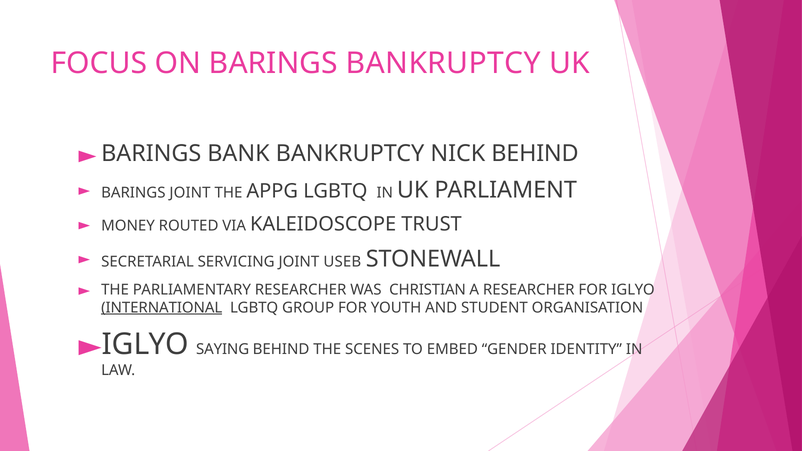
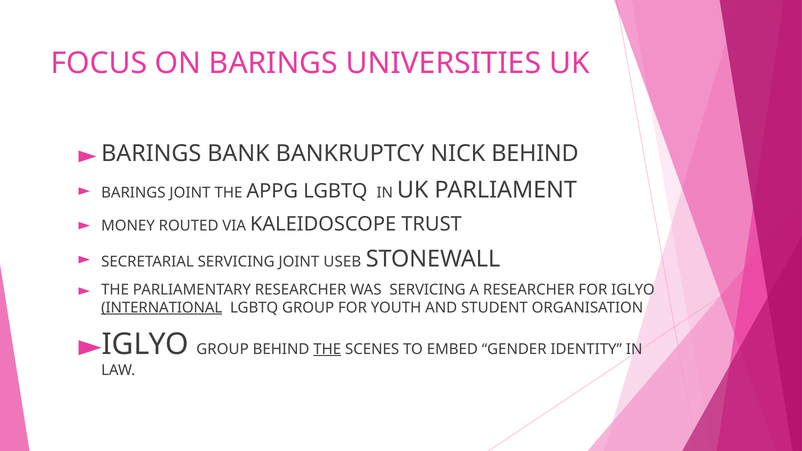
BARINGS BANKRUPTCY: BANKRUPTCY -> UNIVERSITIES
WAS CHRISTIAN: CHRISTIAN -> SERVICING
IGLYO SAYING: SAYING -> GROUP
THE at (327, 349) underline: none -> present
